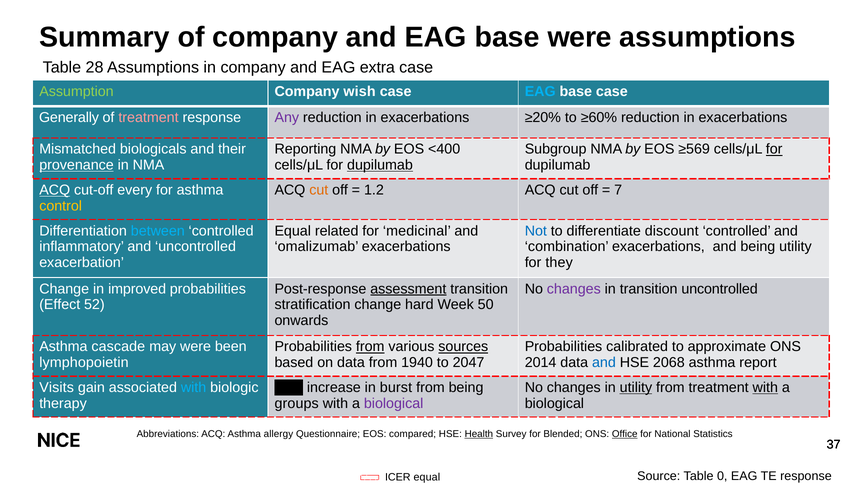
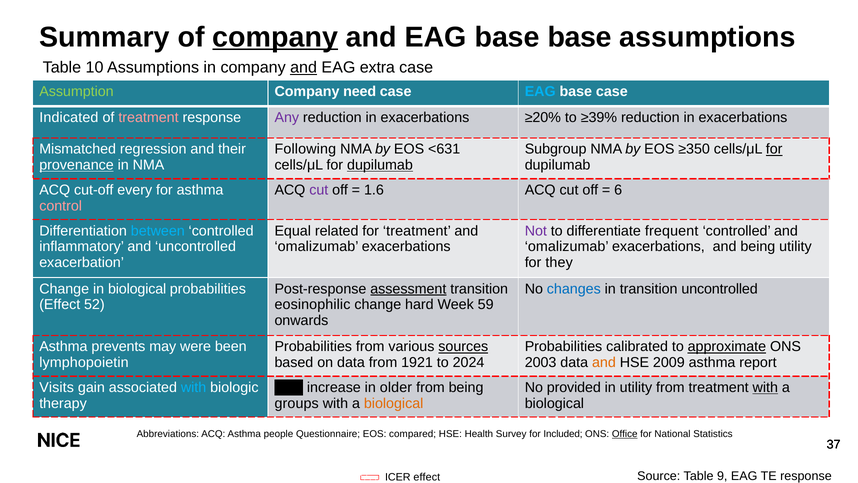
company at (275, 37) underline: none -> present
base were: were -> base
28: 28 -> 10
and at (304, 67) underline: none -> present
wish: wish -> need
Generally: Generally -> Indicated
≥60%: ≥60% -> ≥39%
biologicals: biologicals -> regression
Reporting: Reporting -> Following
<400: <400 -> <631
≥569: ≥569 -> ≥350
ACQ at (55, 190) underline: present -> none
cut at (319, 190) colour: orange -> purple
1.2: 1.2 -> 1.6
7: 7 -> 6
control colour: yellow -> pink
for medicinal: medicinal -> treatment
Not colour: blue -> purple
discount: discount -> frequent
combination at (567, 247): combination -> omalizumab
in improved: improved -> biological
changes at (574, 289) colour: purple -> blue
stratification: stratification -> eosinophilic
50: 50 -> 59
cascade: cascade -> prevents
from at (370, 346) underline: present -> none
approximate underline: none -> present
1940: 1940 -> 1921
2047: 2047 -> 2024
2014: 2014 -> 2003
and at (604, 362) colour: blue -> orange
2068: 2068 -> 2009
burst: burst -> older
changes at (574, 387): changes -> provided
utility at (636, 387) underline: present -> none
biological at (394, 403) colour: purple -> orange
allergy: allergy -> people
Health underline: present -> none
Blended: Blended -> Included
0: 0 -> 9
ICER equal: equal -> effect
